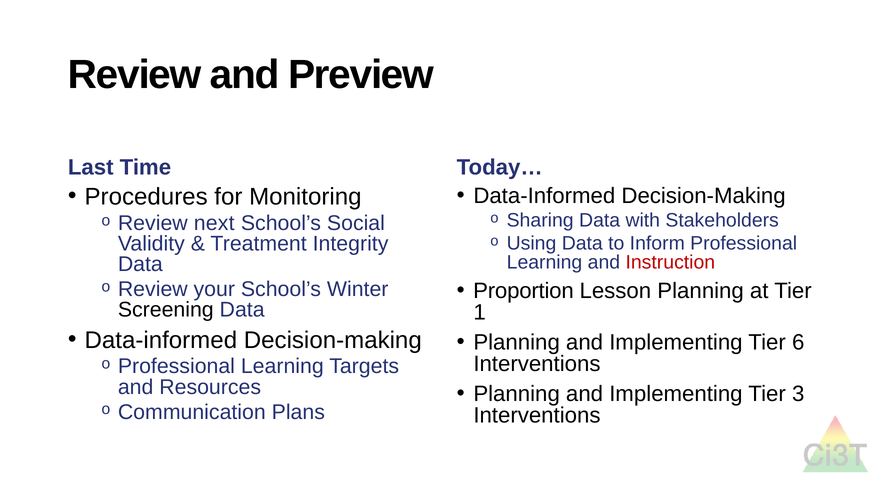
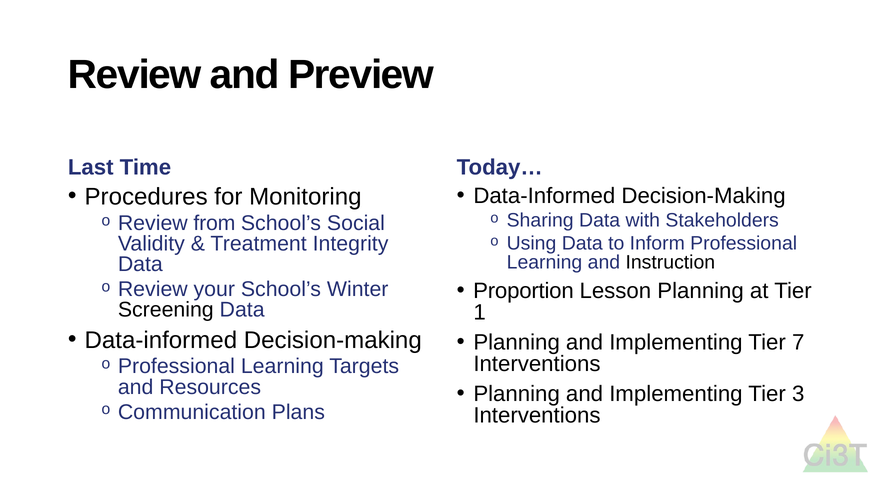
next: next -> from
Instruction colour: red -> black
6: 6 -> 7
